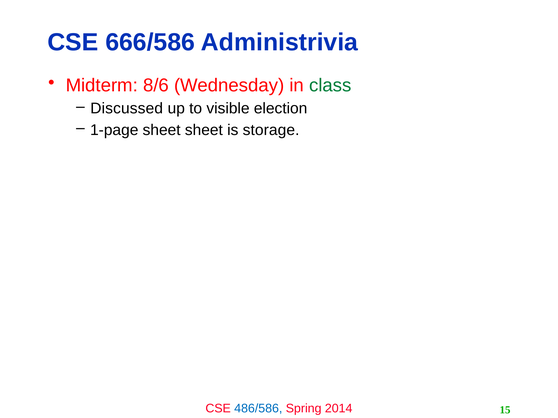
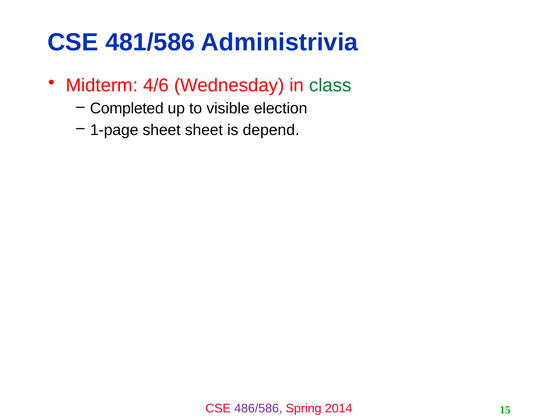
666/586: 666/586 -> 481/586
8/6: 8/6 -> 4/6
Discussed: Discussed -> Completed
storage: storage -> depend
486/586 colour: blue -> purple
